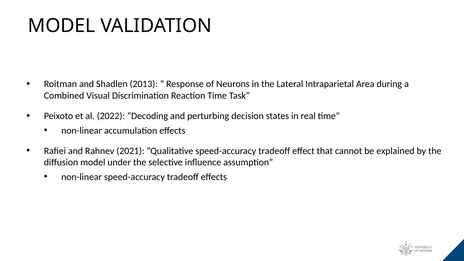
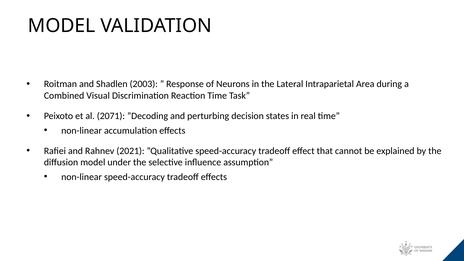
2013: 2013 -> 2003
2022: 2022 -> 2071
